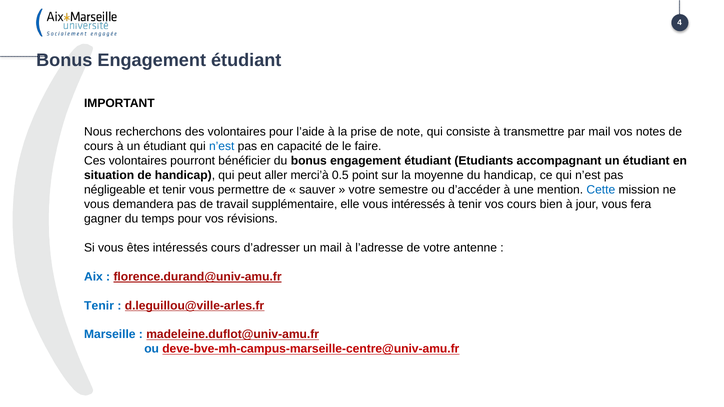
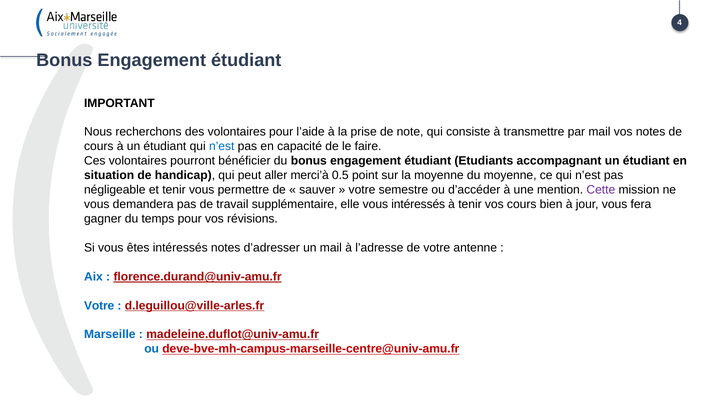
du handicap: handicap -> moyenne
Cette colour: blue -> purple
intéressés cours: cours -> notes
Tenir at (99, 306): Tenir -> Votre
